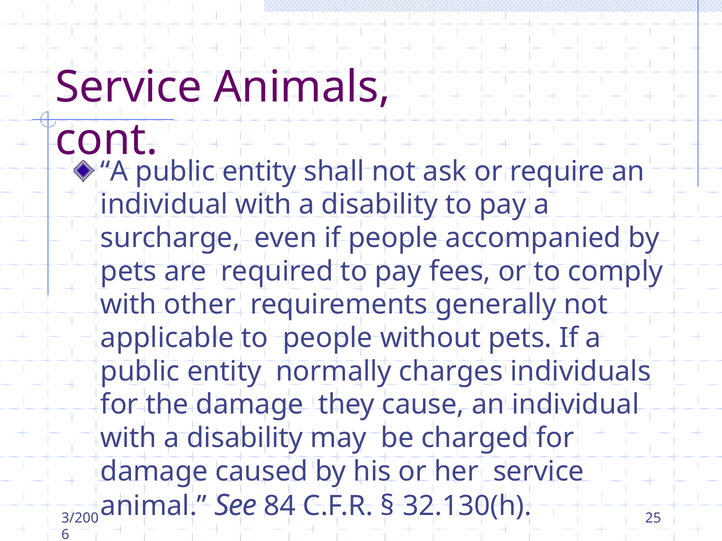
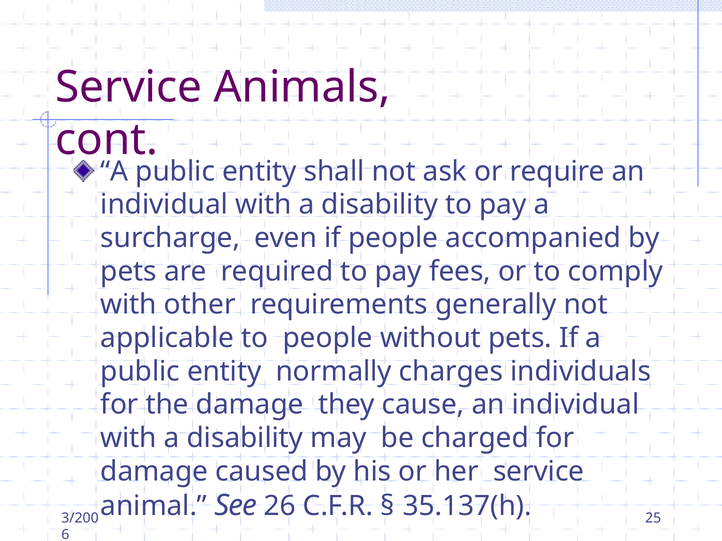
84: 84 -> 26
32.130(h: 32.130(h -> 35.137(h
